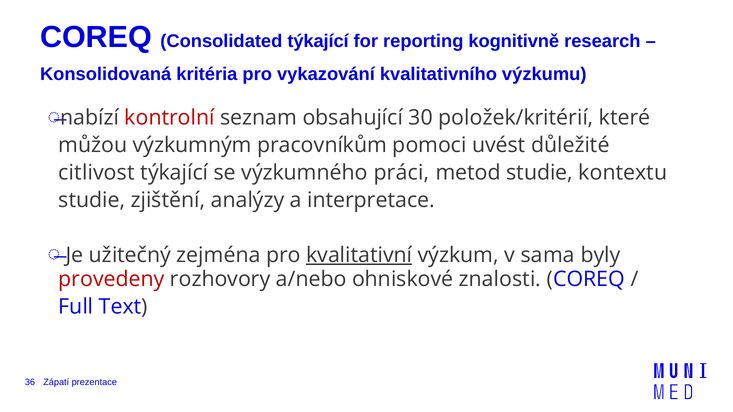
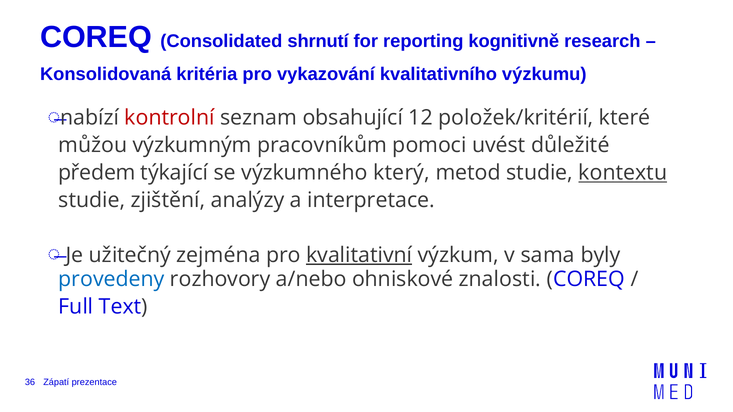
Consolidated týkající: týkající -> shrnutí
30: 30 -> 12
citlivost: citlivost -> předem
práci: práci -> který
kontextu underline: none -> present
provedeny colour: red -> blue
